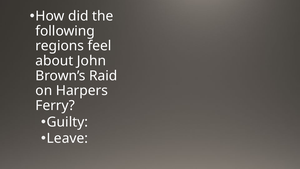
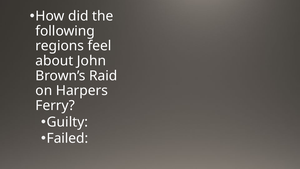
Leave: Leave -> Failed
